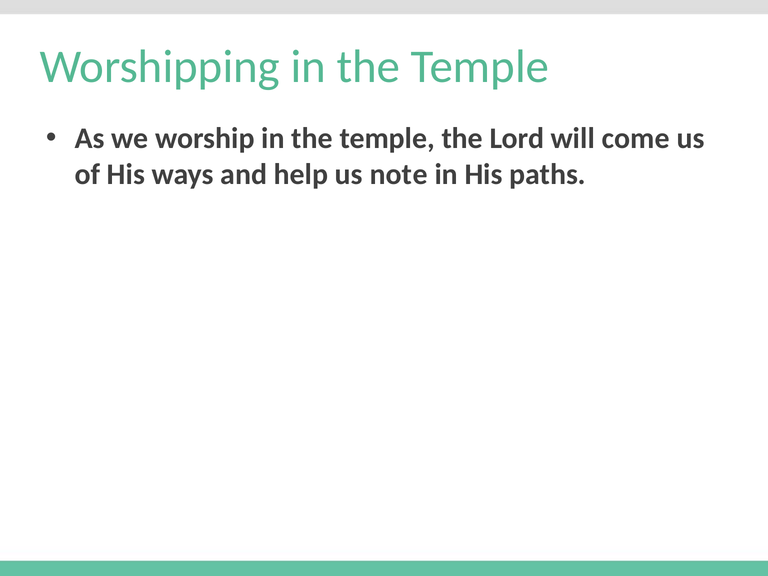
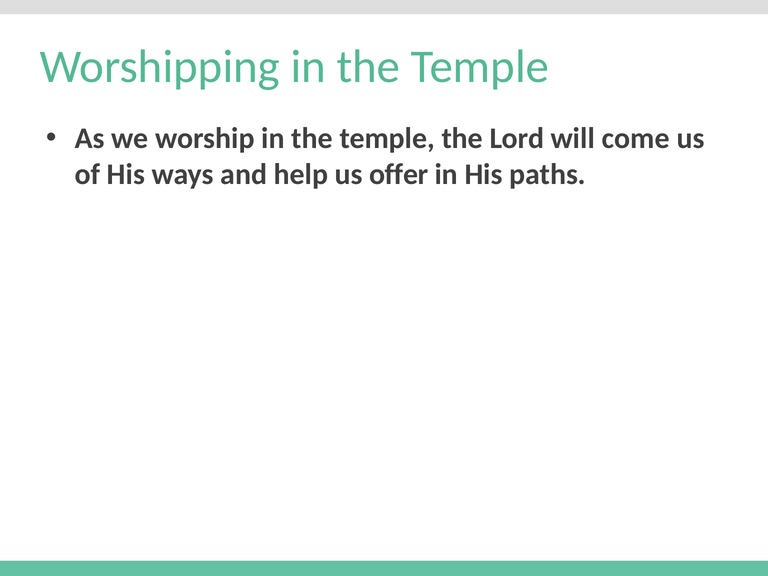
note: note -> offer
